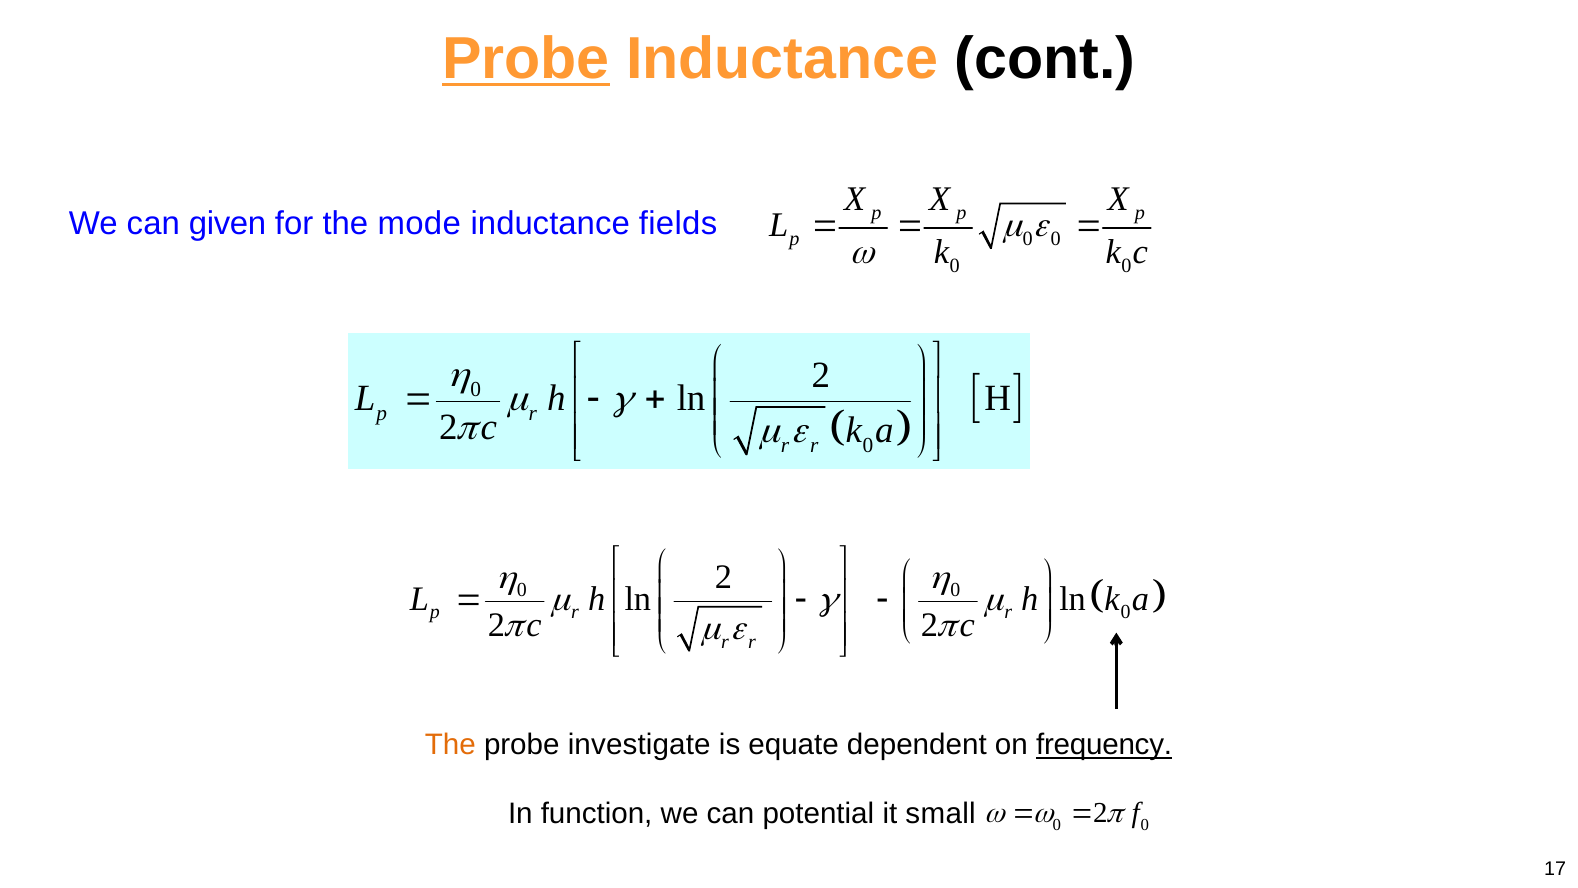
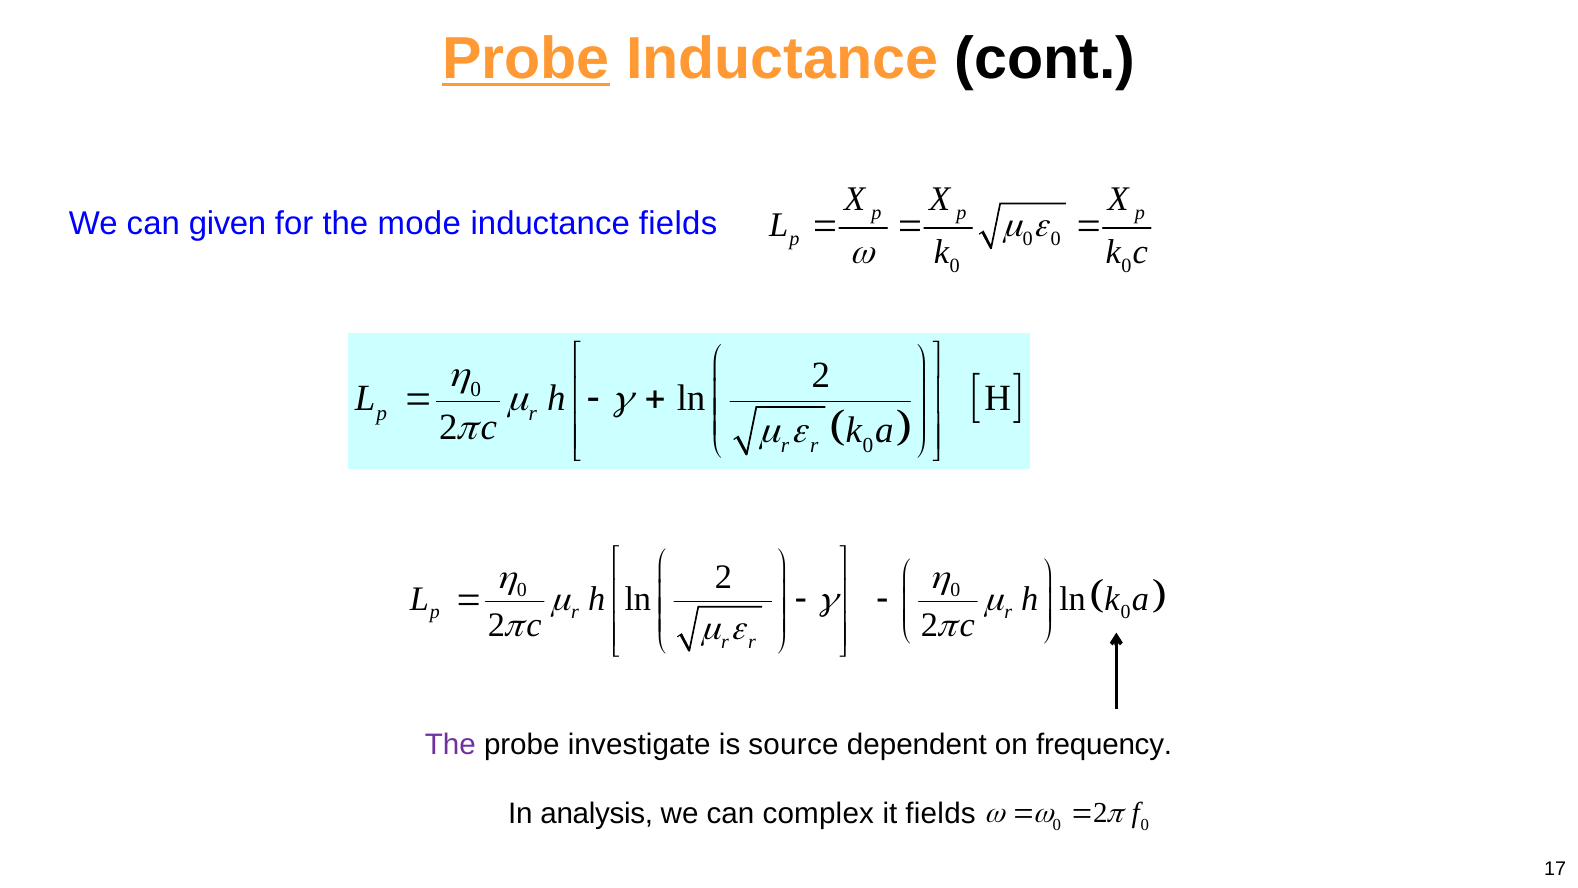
The at (450, 745) colour: orange -> purple
equate: equate -> source
frequency underline: present -> none
function: function -> analysis
potential: potential -> complex
it small: small -> fields
